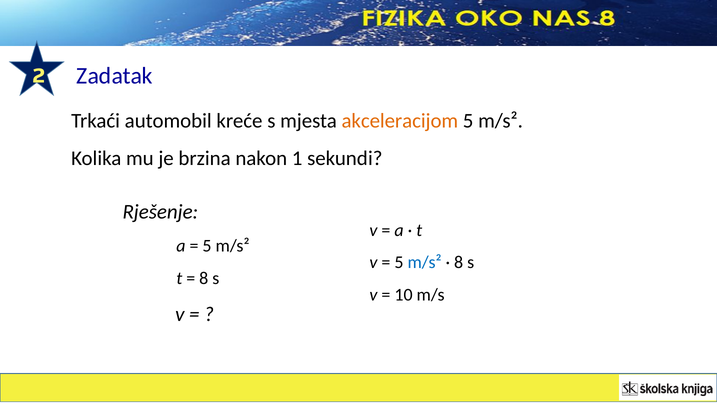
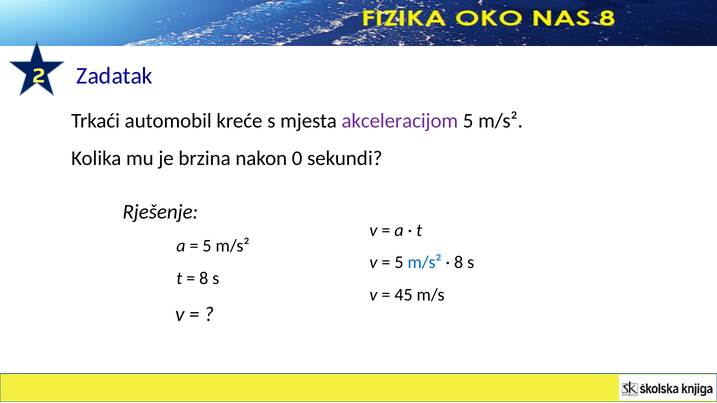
akceleracijom colour: orange -> purple
1: 1 -> 0
10: 10 -> 45
